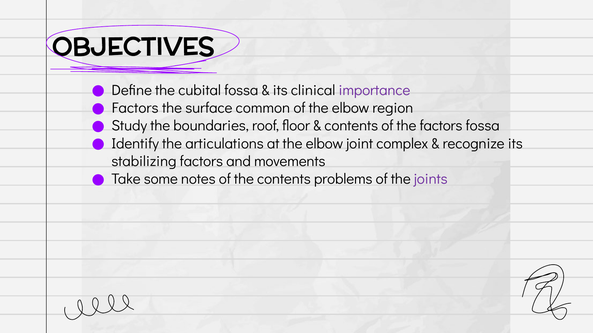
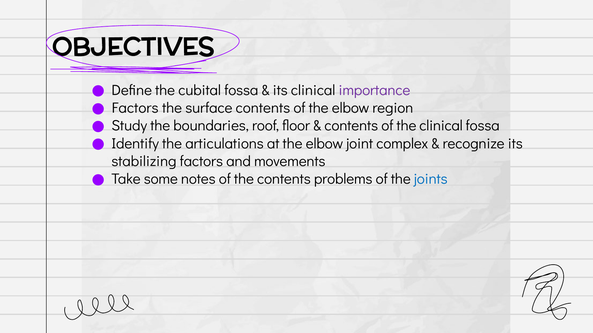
surface common: common -> contents
the factors: factors -> clinical
joints colour: purple -> blue
